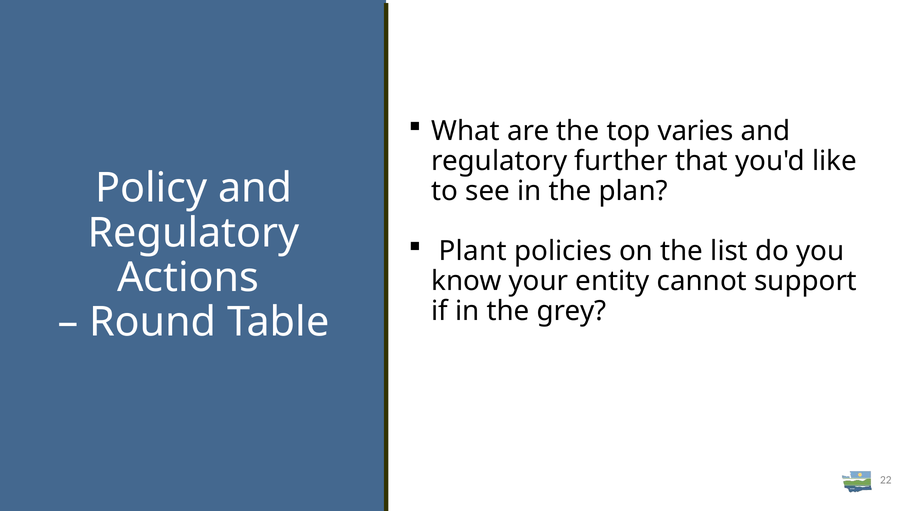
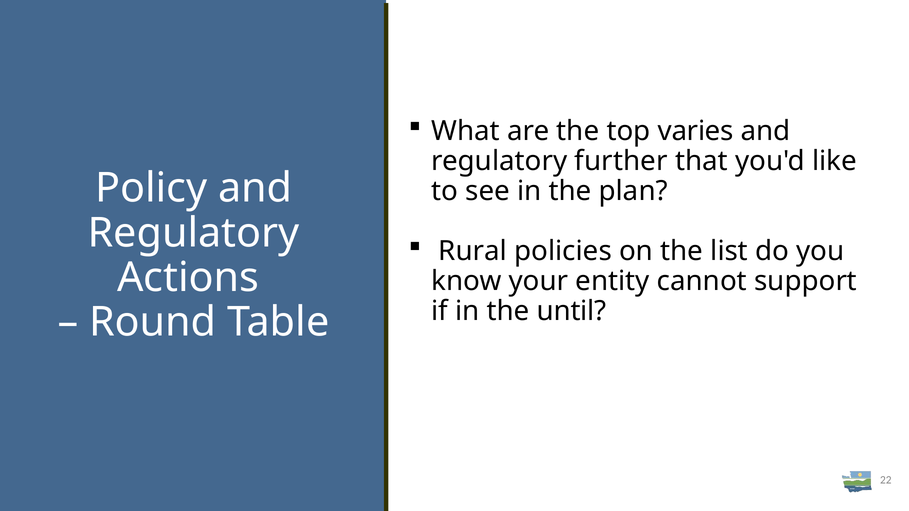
Plant: Plant -> Rural
grey: grey -> until
